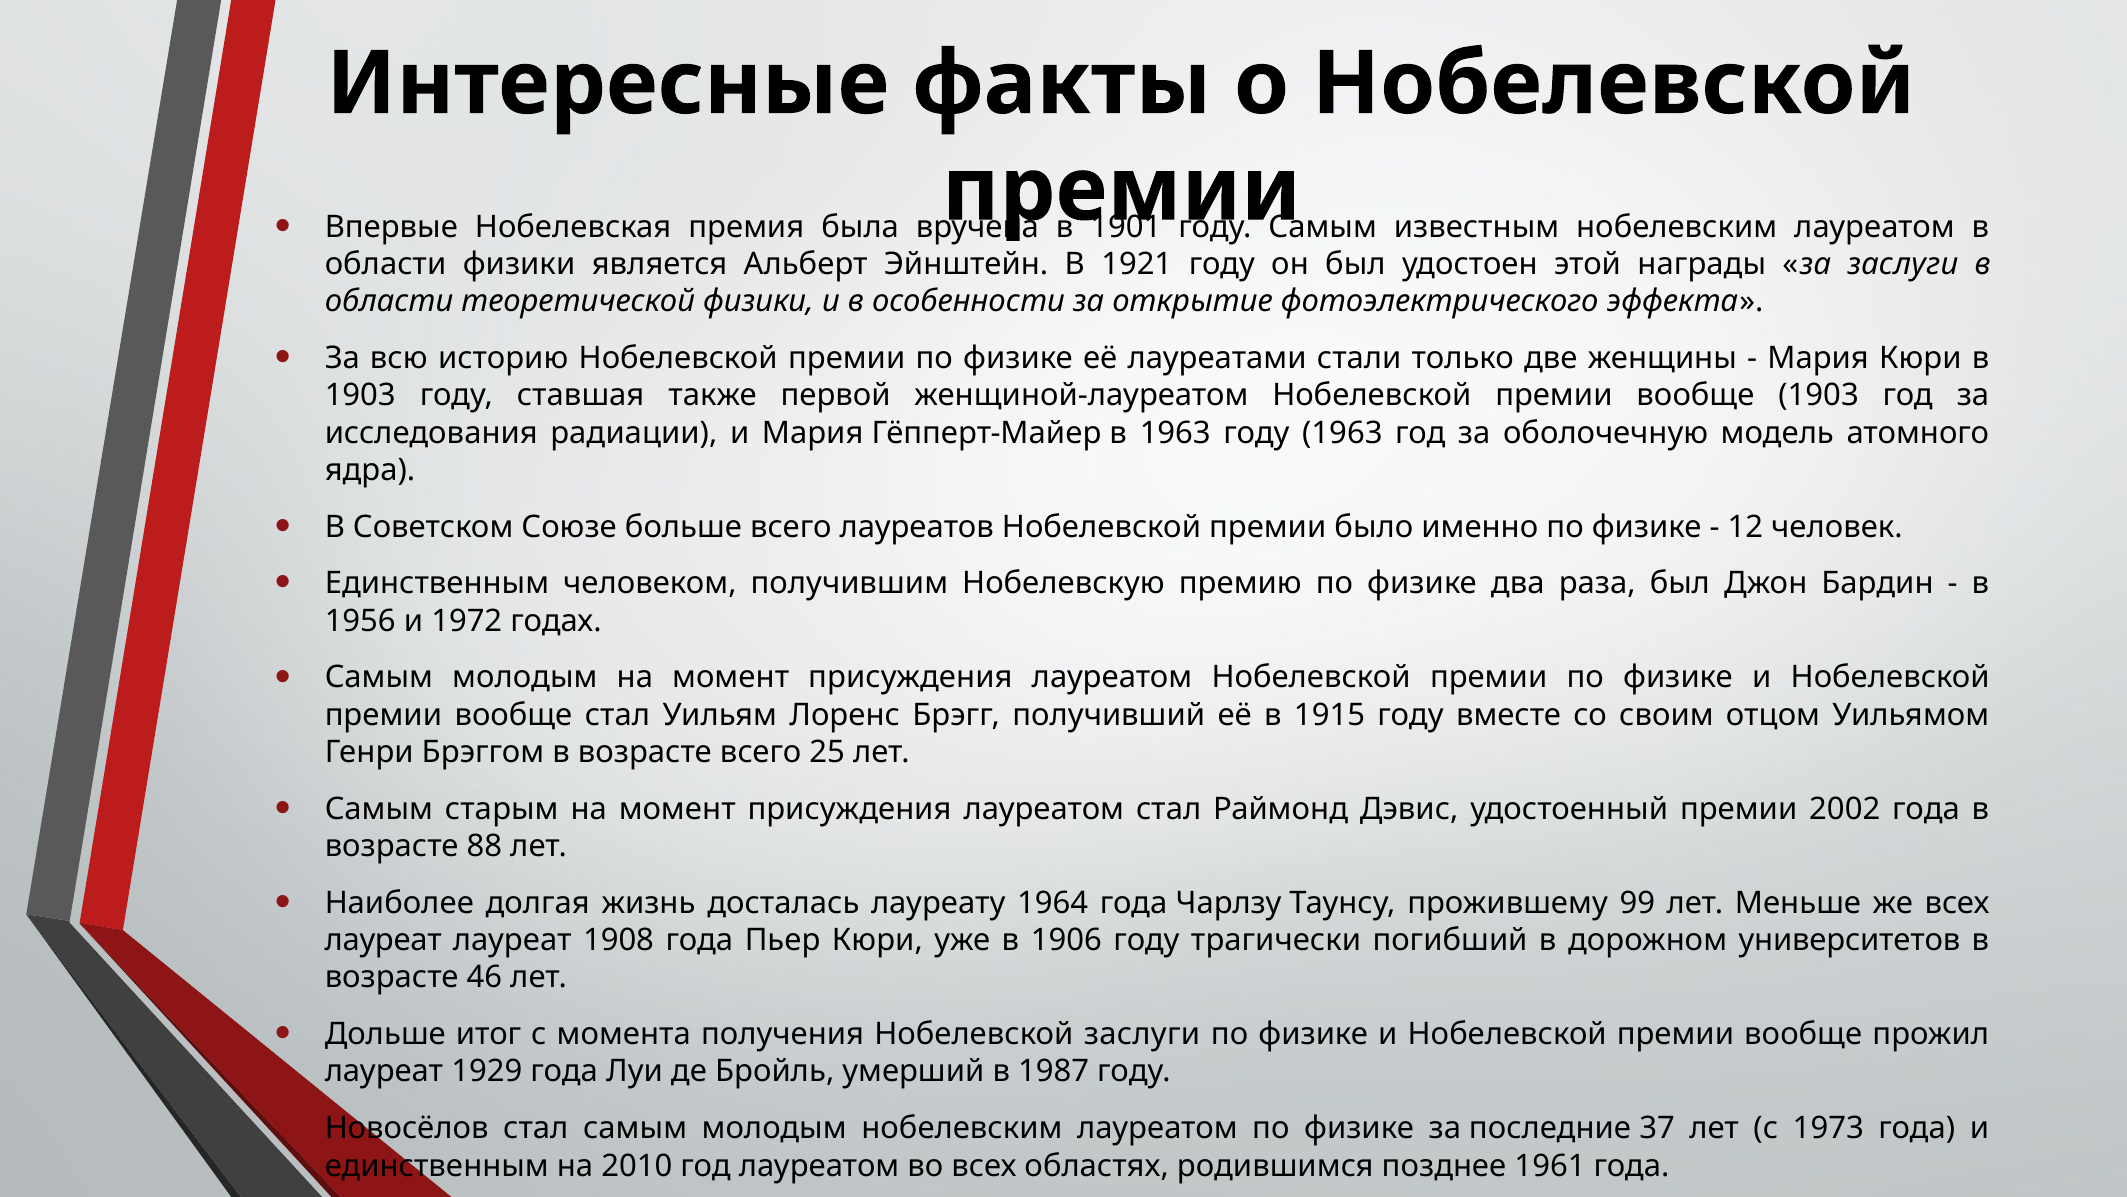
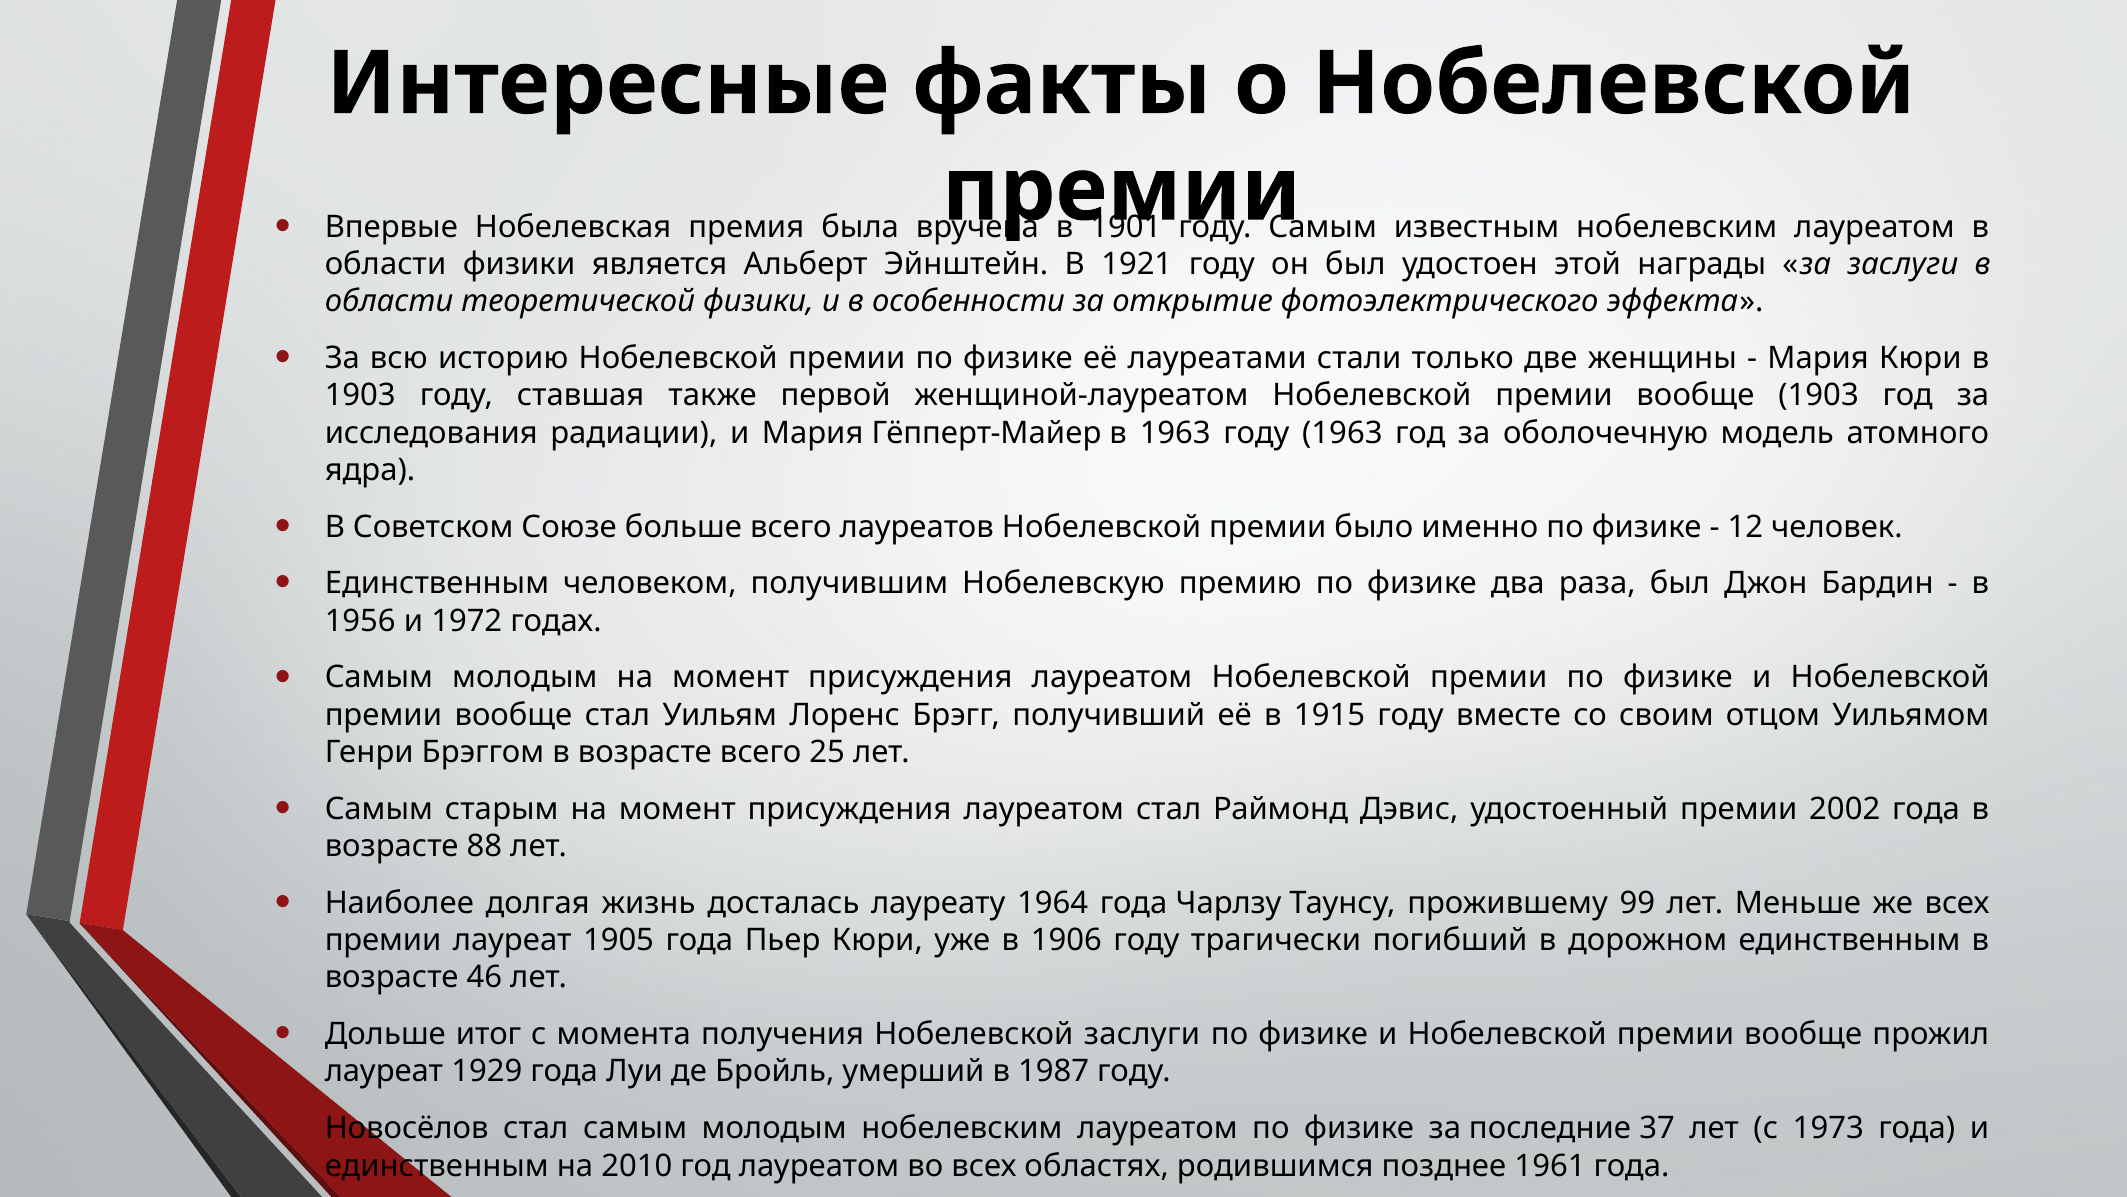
лауреат at (383, 940): лауреат -> премии
1908: 1908 -> 1905
дорожном университетов: университетов -> единственным
